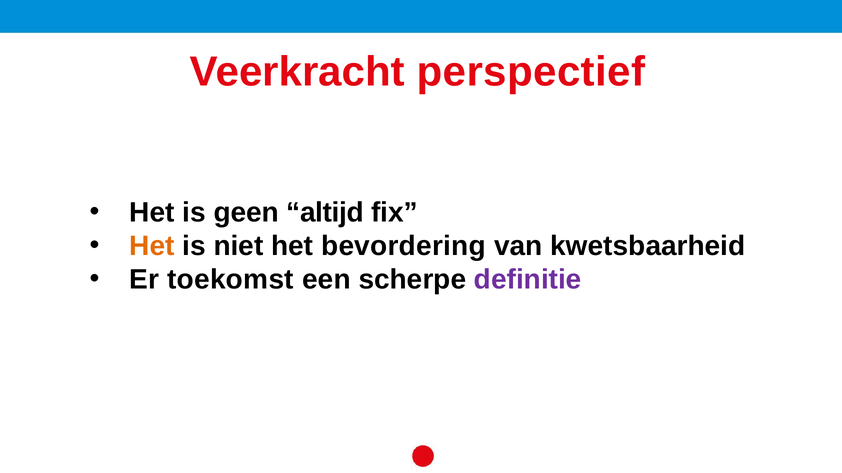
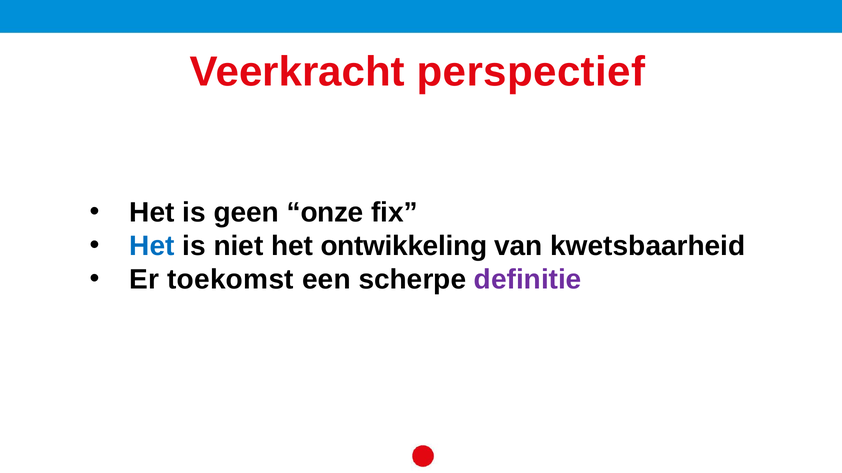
altijd: altijd -> onze
Het at (152, 246) colour: orange -> blue
bevordering: bevordering -> ontwikkeling
